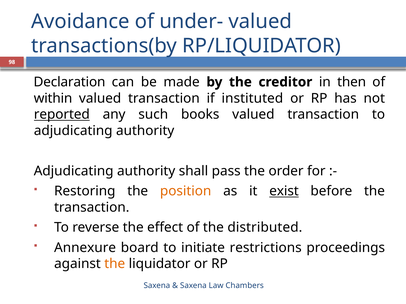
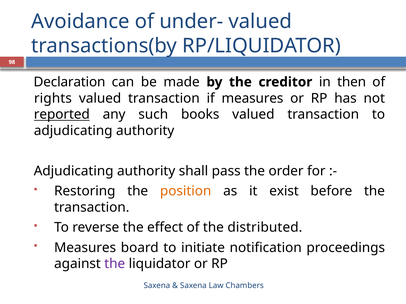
within: within -> rights
if instituted: instituted -> measures
exist underline: present -> none
Annexure at (85, 248): Annexure -> Measures
restrictions: restrictions -> notification
the at (115, 264) colour: orange -> purple
